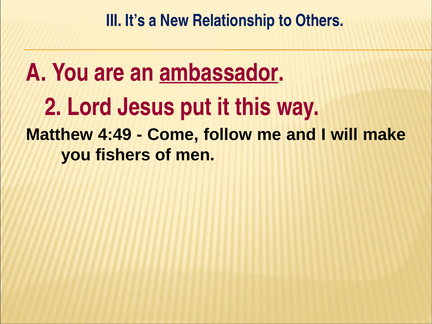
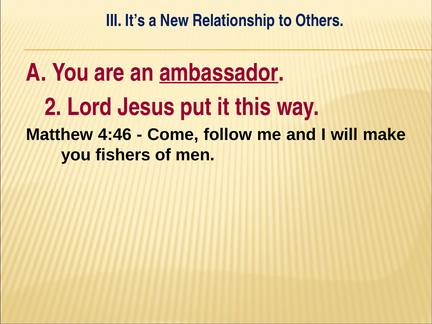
4:49: 4:49 -> 4:46
